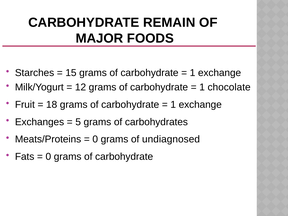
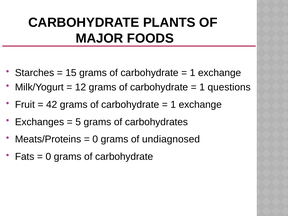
REMAIN: REMAIN -> PLANTS
chocolate: chocolate -> questions
18: 18 -> 42
